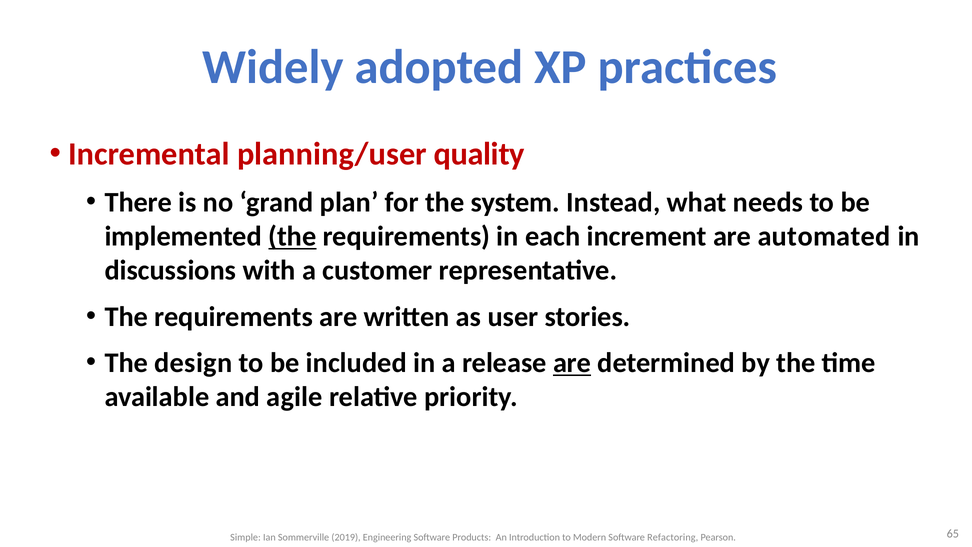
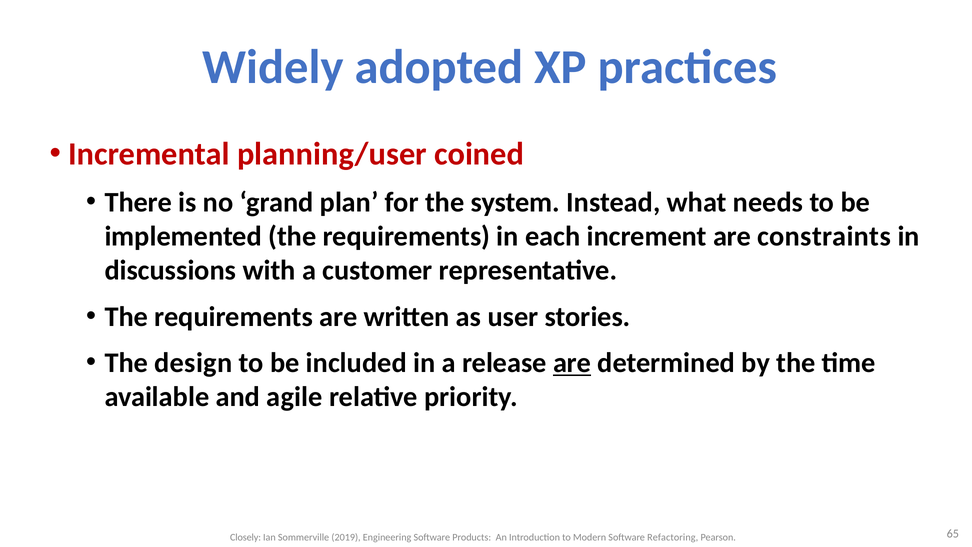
quality: quality -> coined
the at (292, 236) underline: present -> none
automated: automated -> constraints
Simple: Simple -> Closely
